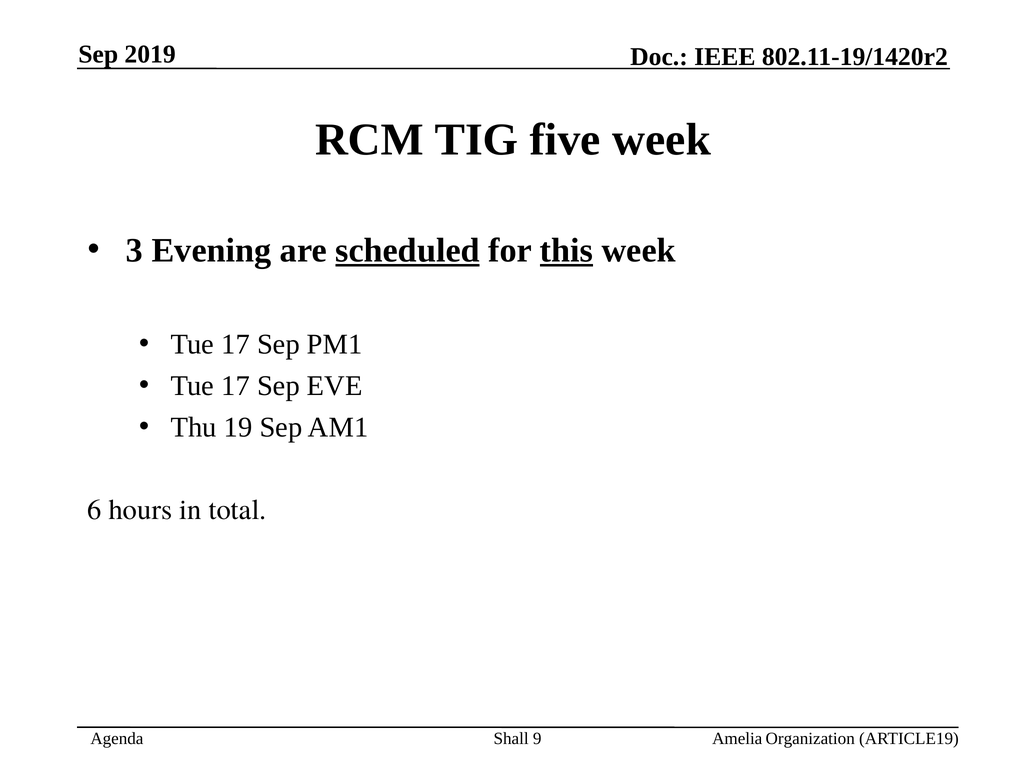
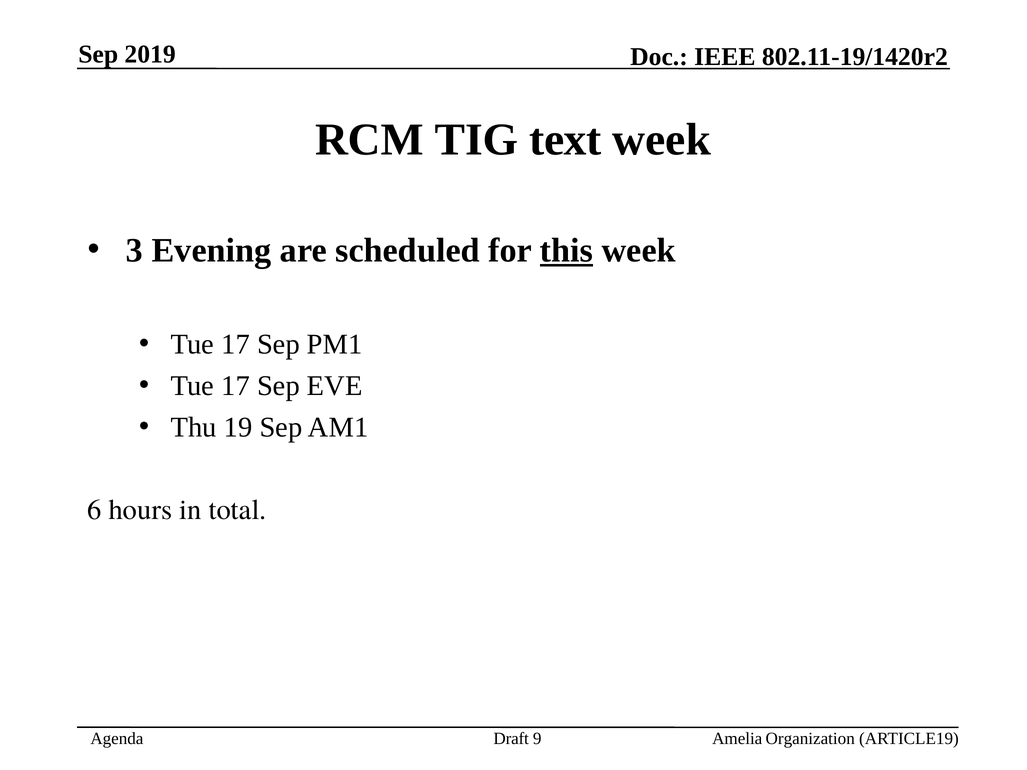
five: five -> text
scheduled underline: present -> none
Shall: Shall -> Draft
